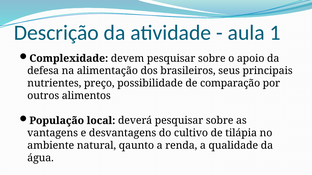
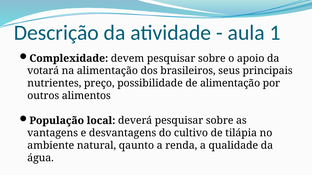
defesa: defesa -> votará
de comparação: comparação -> alimentação
